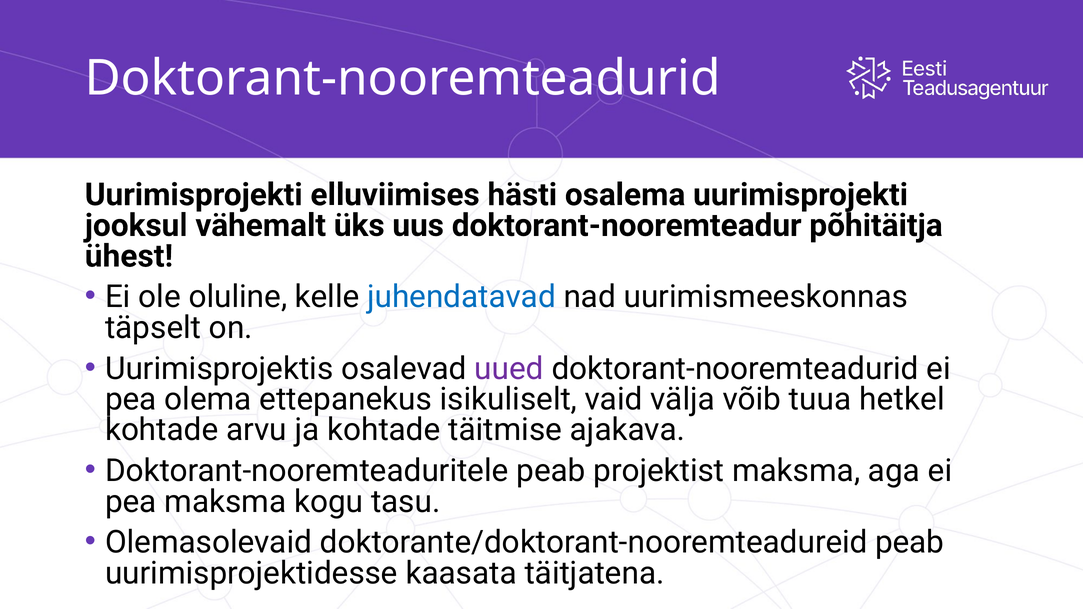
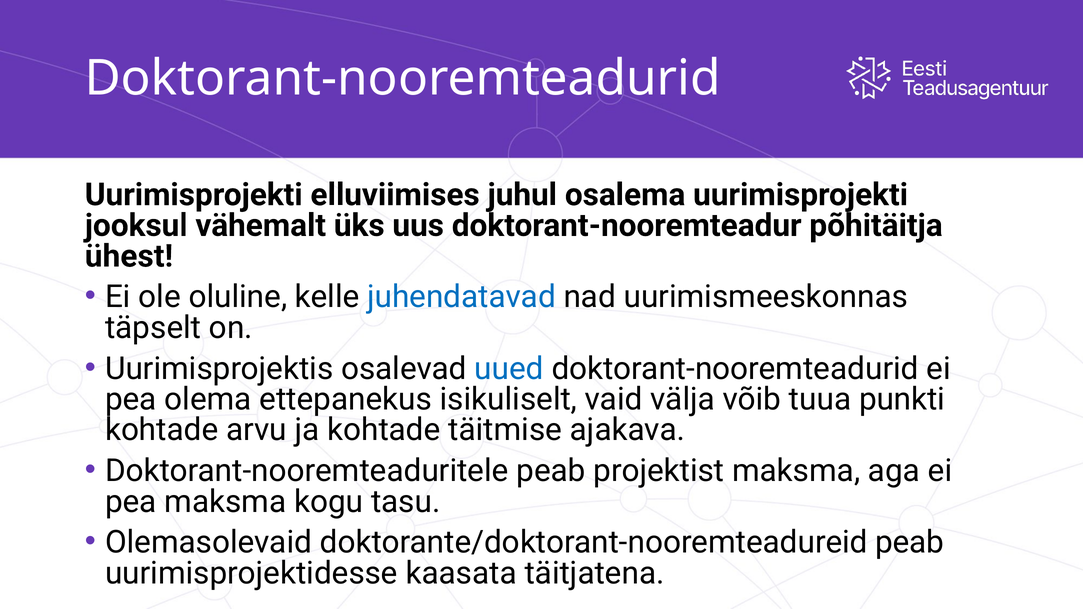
hästi: hästi -> juhul
uued colour: purple -> blue
hetkel: hetkel -> punkti
